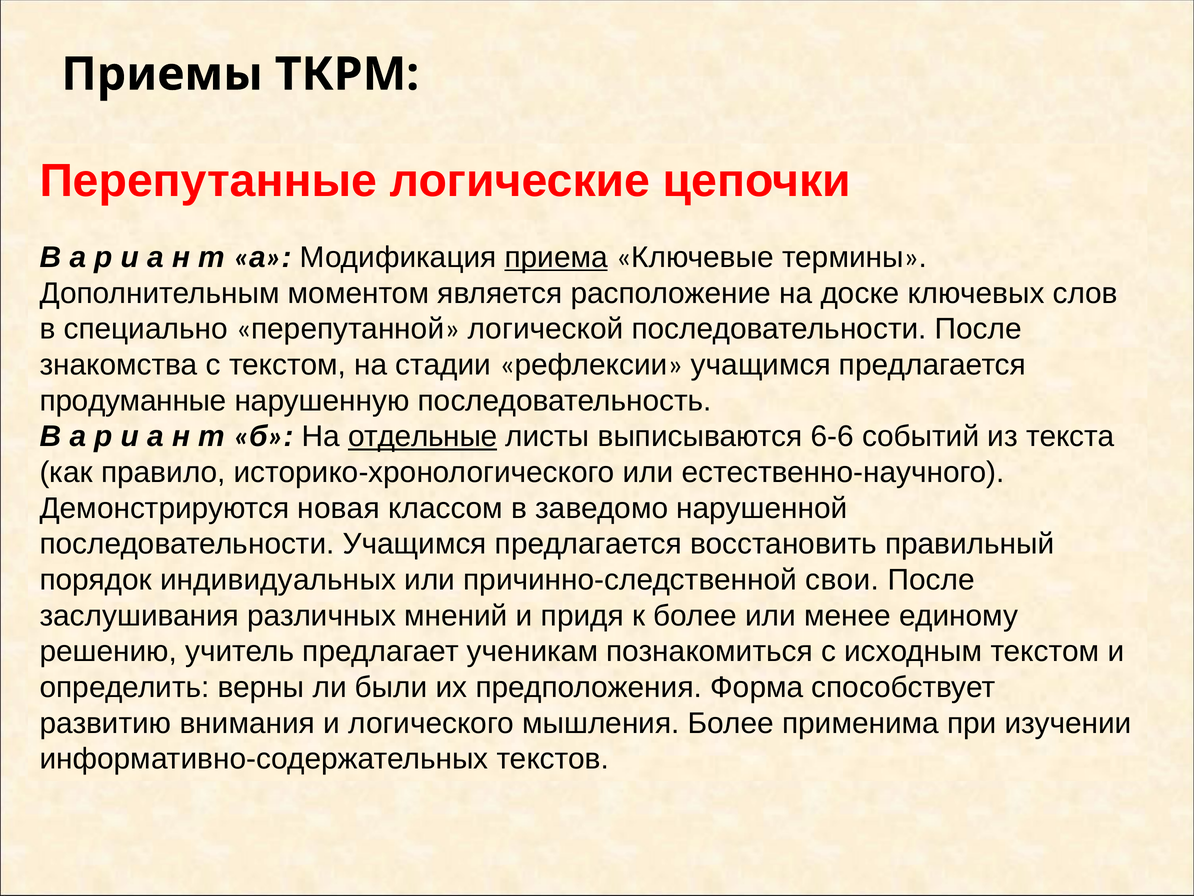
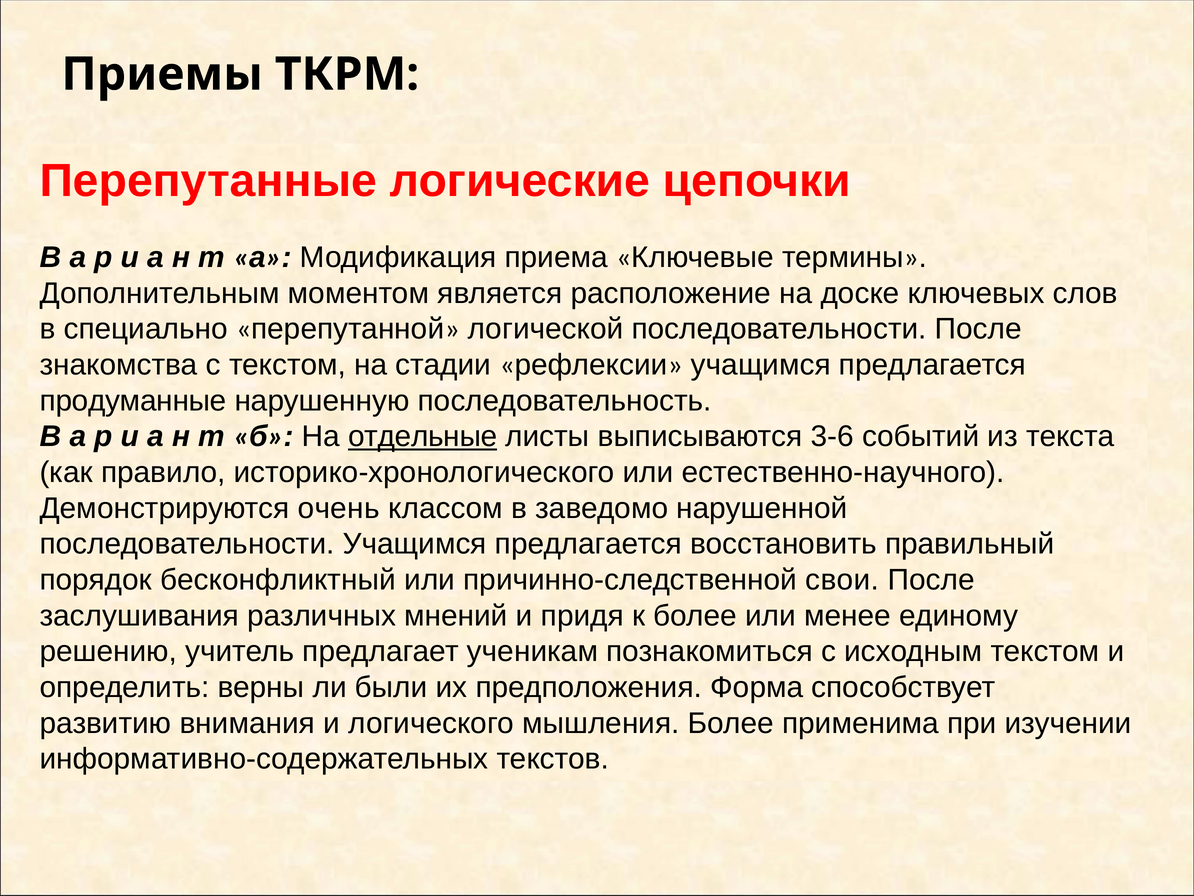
приема underline: present -> none
6-6: 6-6 -> 3-6
новая: новая -> очень
индивидуальных: индивидуальных -> бесконфликтный
